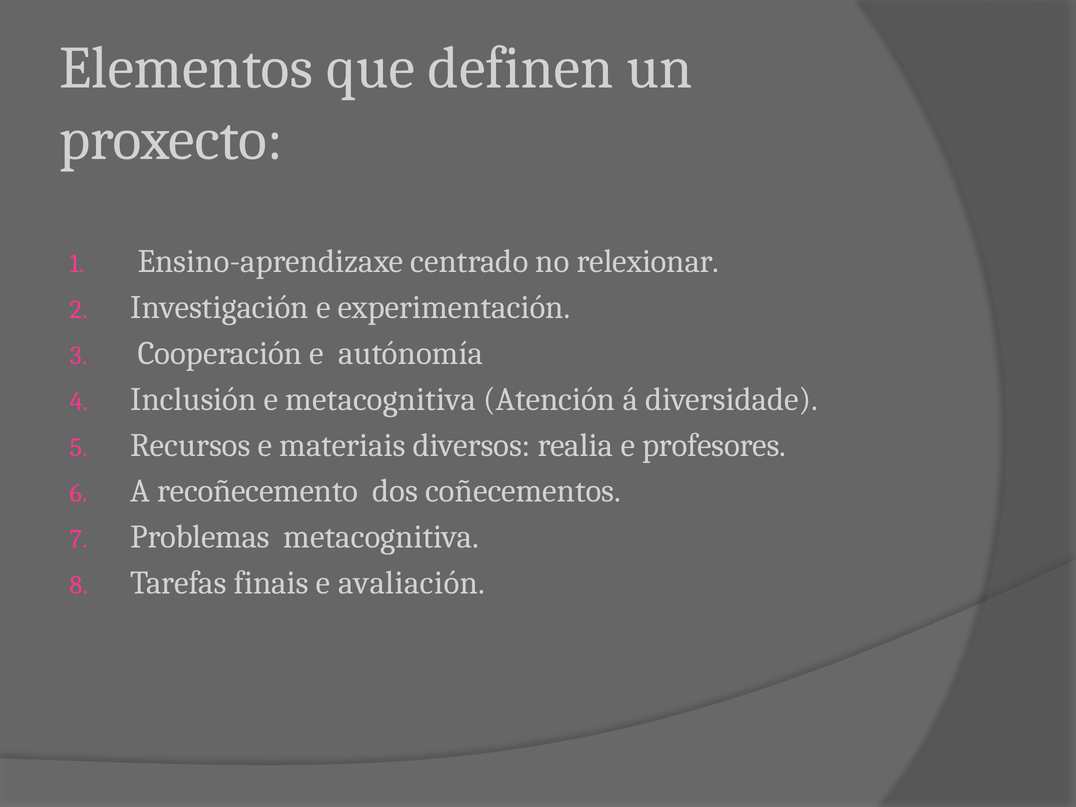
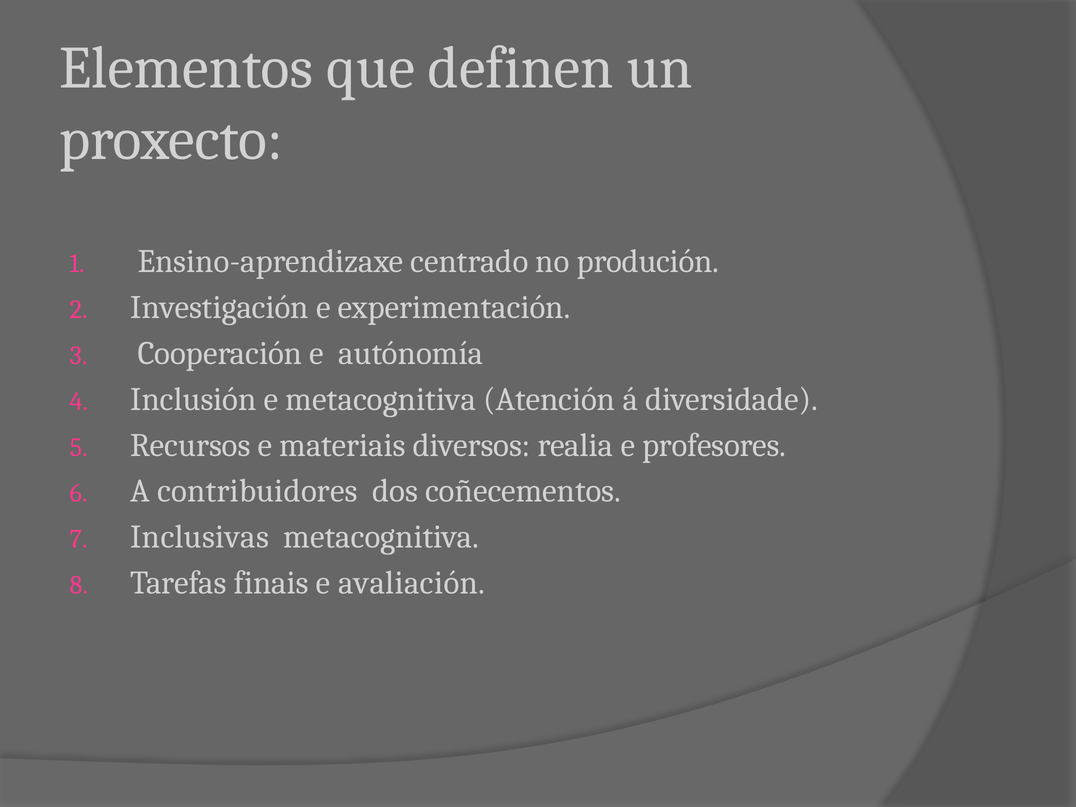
relexionar: relexionar -> produción
recoñecemento: recoñecemento -> contribuidores
Problemas: Problemas -> Inclusivas
